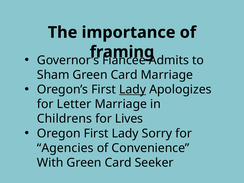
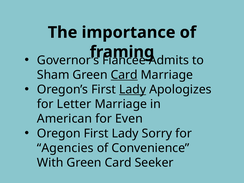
Card at (124, 75) underline: none -> present
Childrens: Childrens -> American
Lives: Lives -> Even
